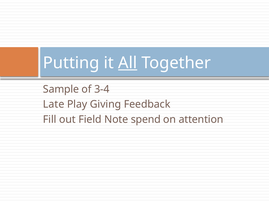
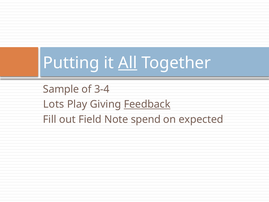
Late: Late -> Lots
Feedback underline: none -> present
attention: attention -> expected
